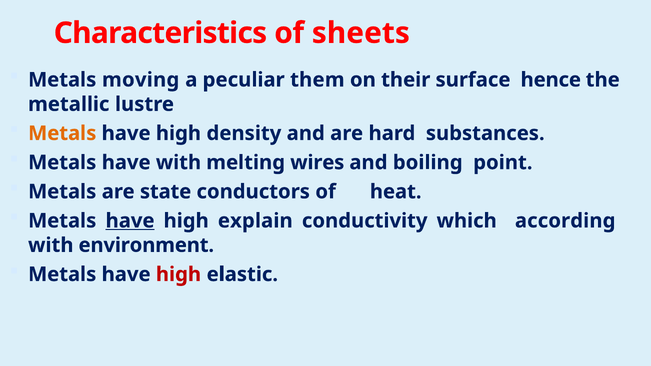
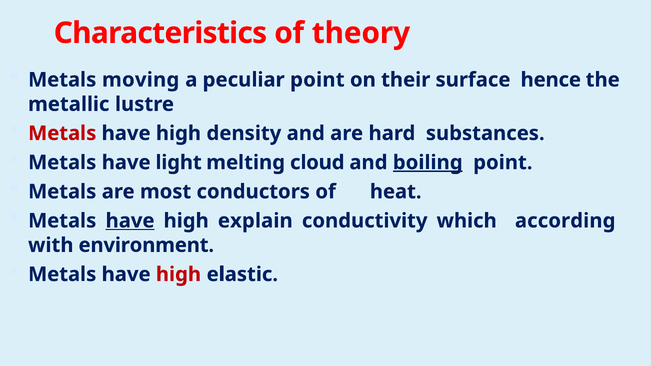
sheets: sheets -> theory
peculiar them: them -> point
Metals at (62, 133) colour: orange -> red
have with: with -> light
wires: wires -> cloud
boiling underline: none -> present
state: state -> most
